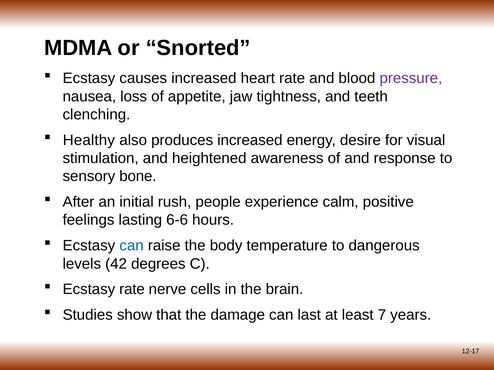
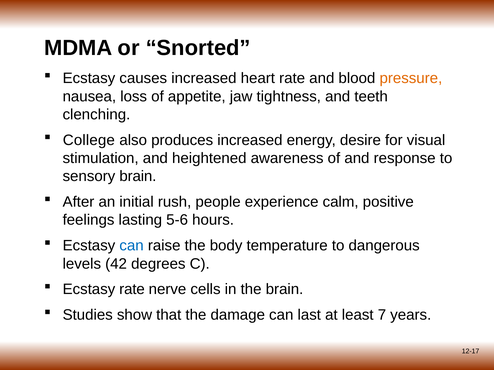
pressure colour: purple -> orange
Healthy: Healthy -> College
sensory bone: bone -> brain
6-6: 6-6 -> 5-6
